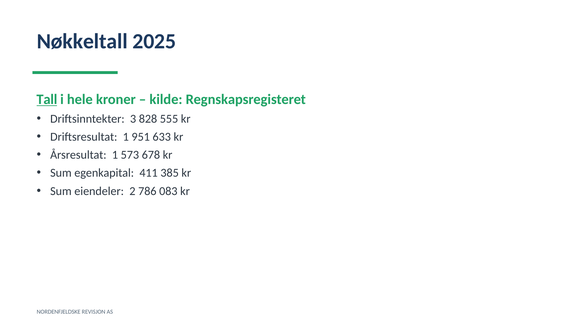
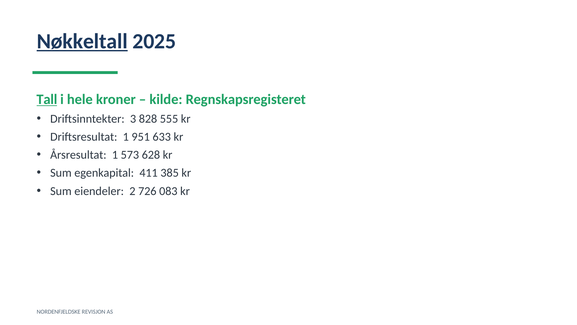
Nøkkeltall underline: none -> present
678: 678 -> 628
786: 786 -> 726
